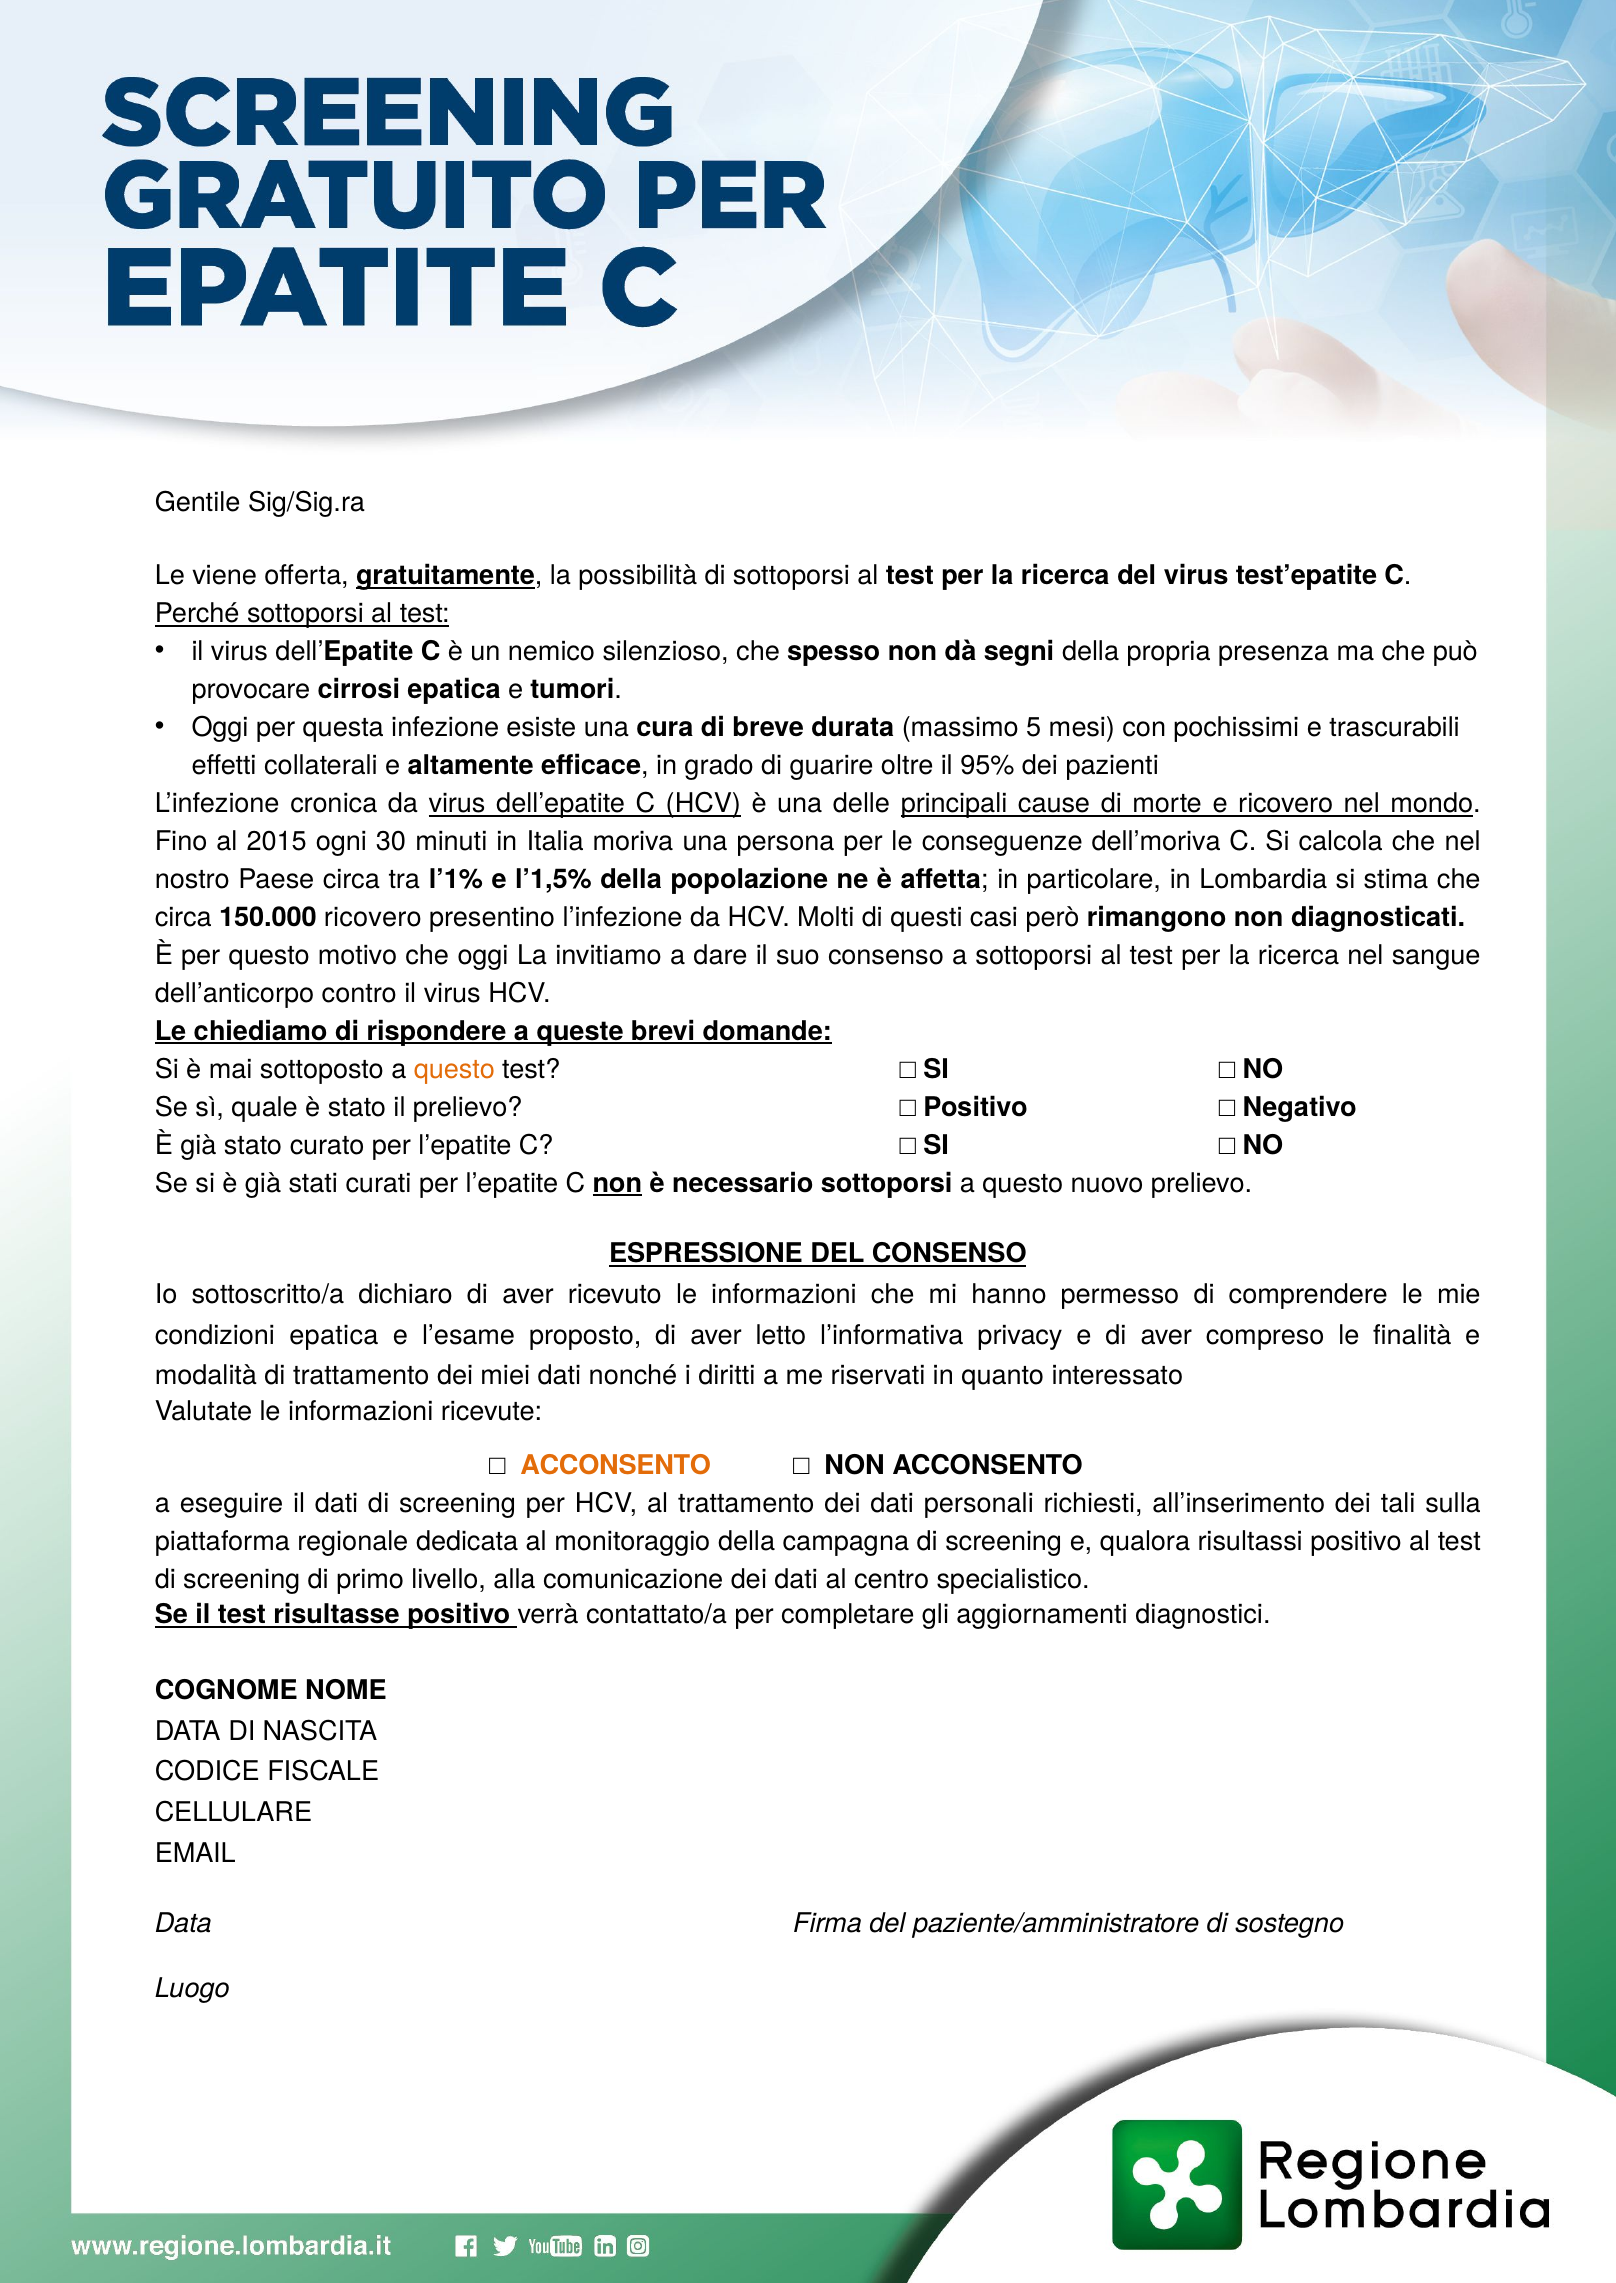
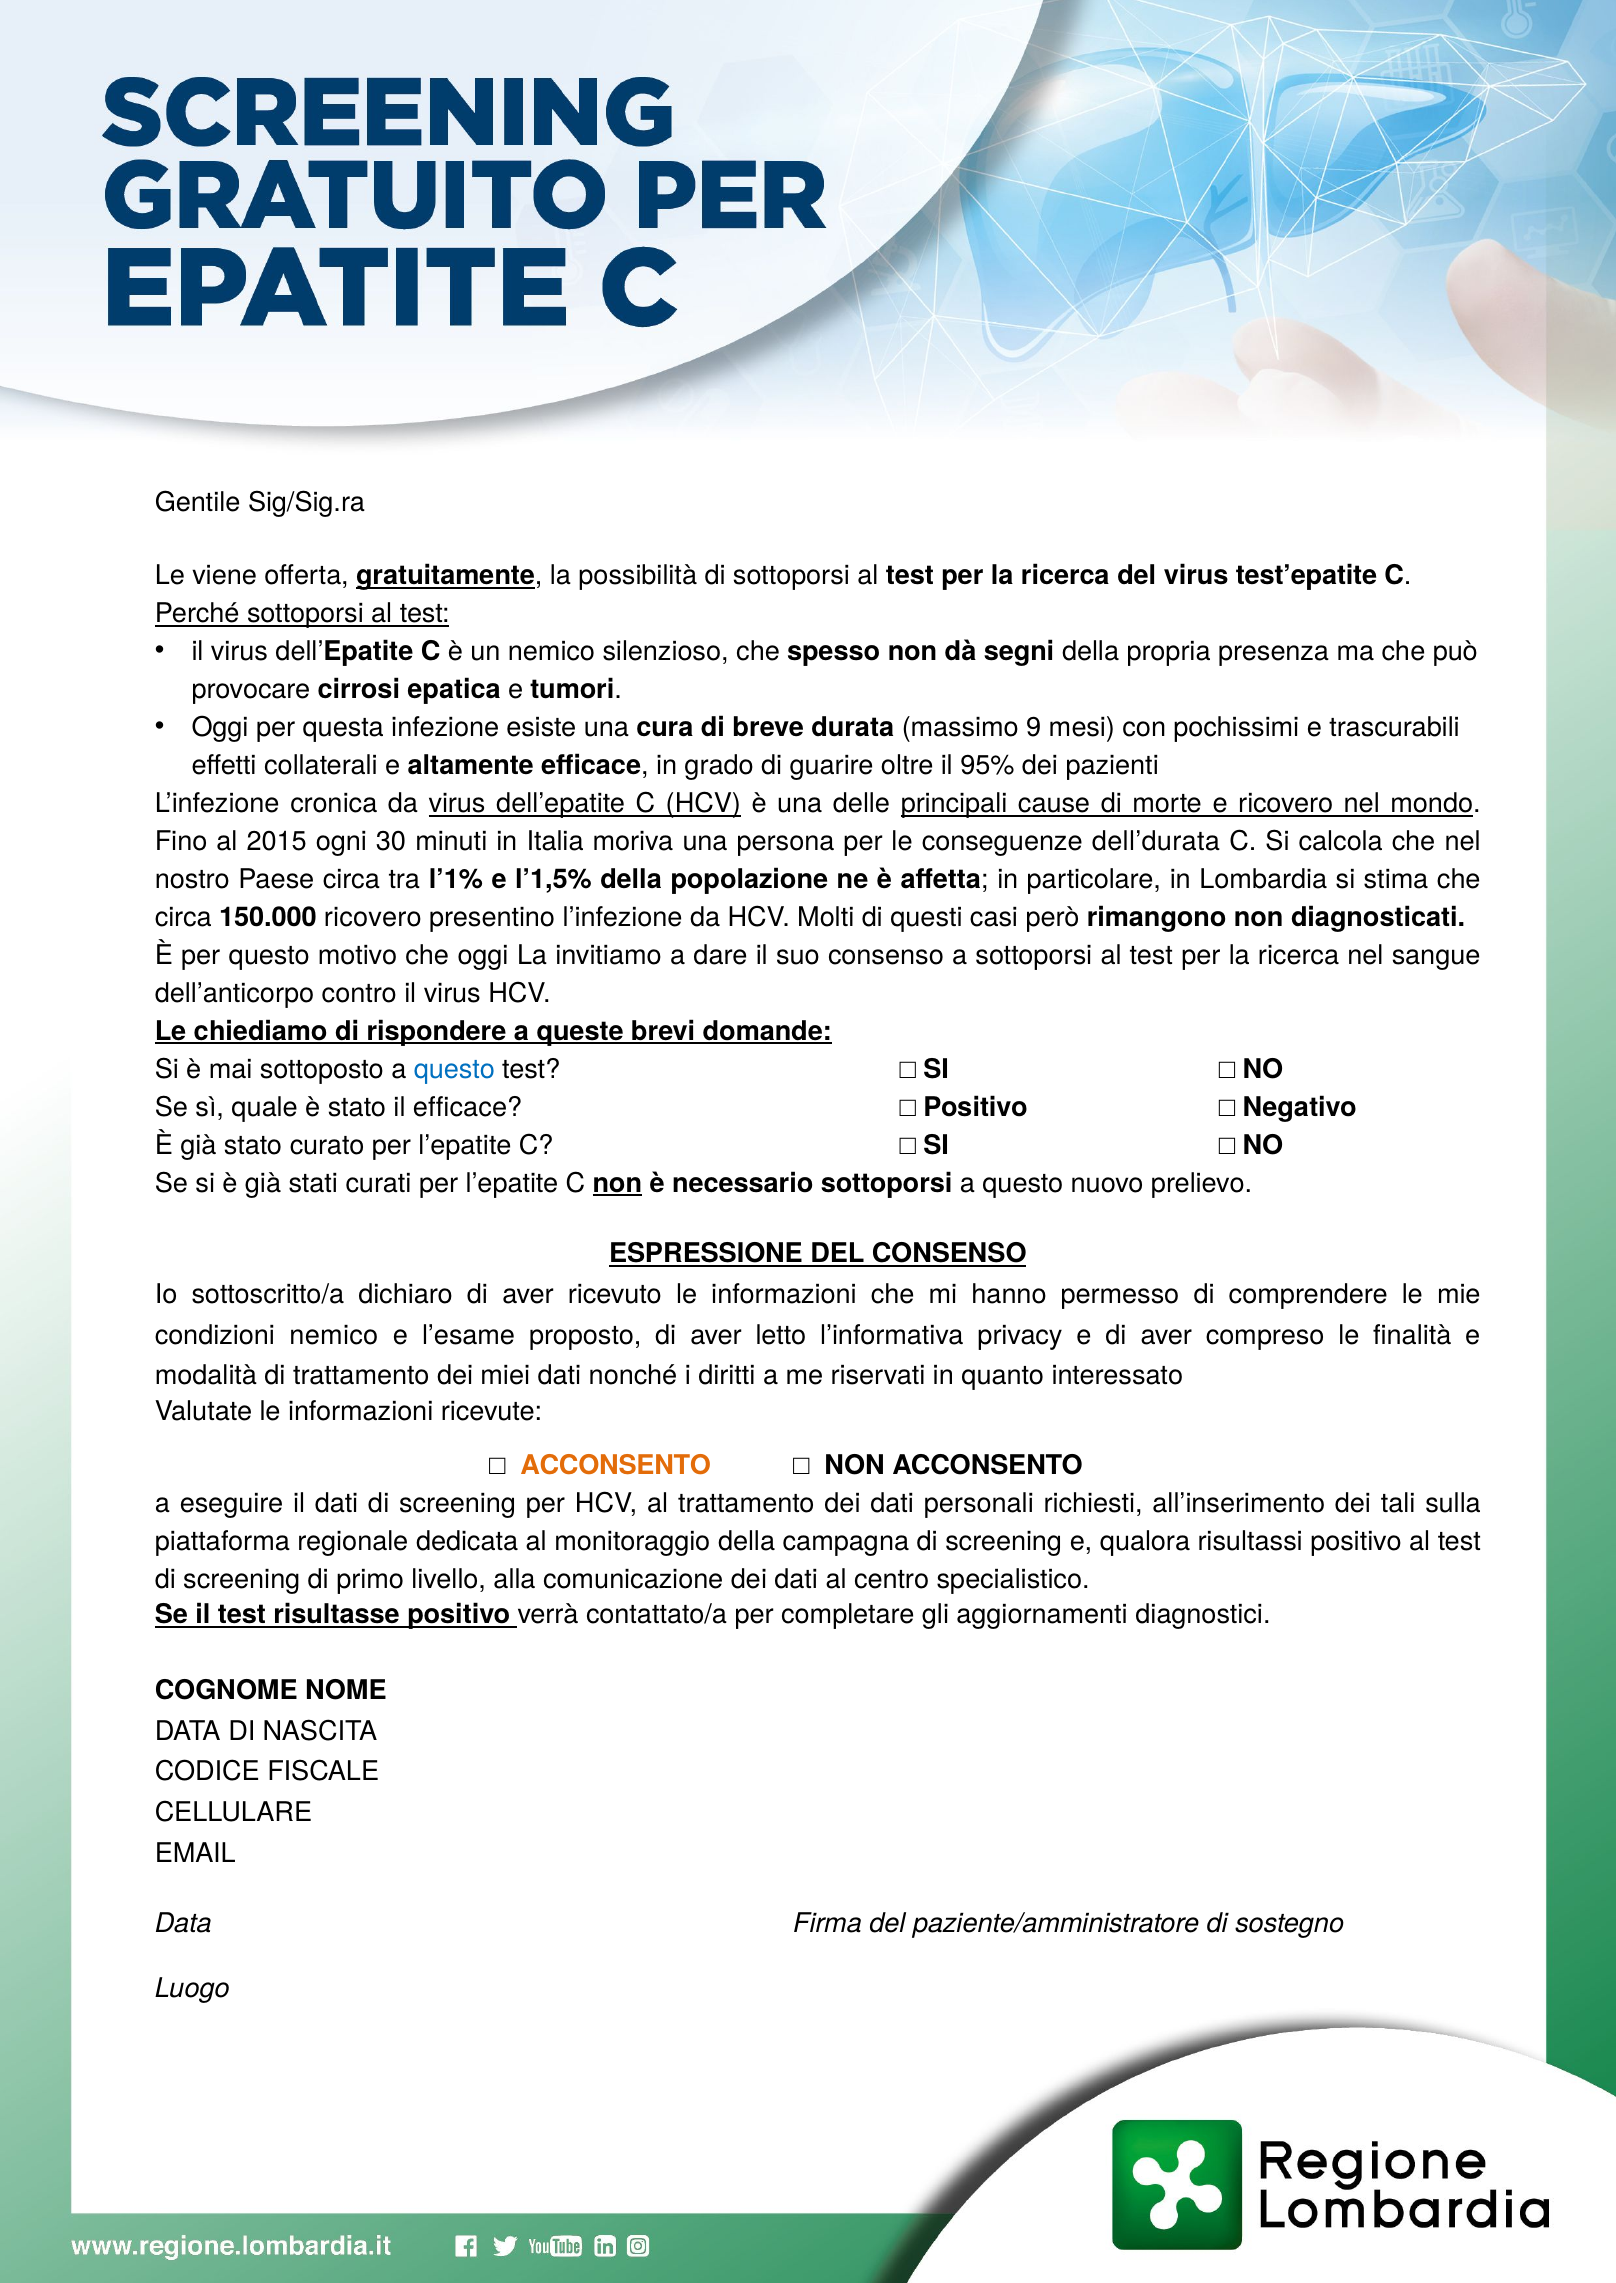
5: 5 -> 9
dell’moriva: dell’moriva -> dell’durata
questo at (454, 1070) colour: orange -> blue
il prelievo: prelievo -> efficace
condizioni epatica: epatica -> nemico
